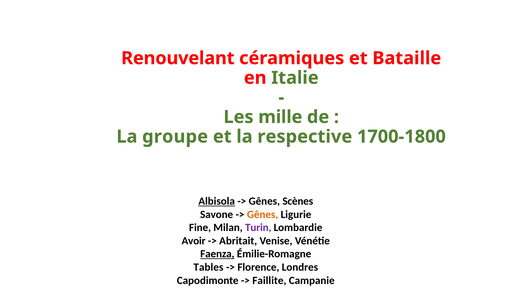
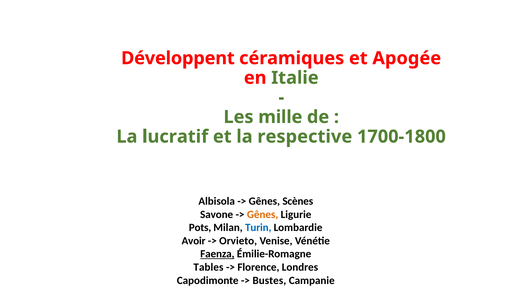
Renouvelant: Renouvelant -> Développent
Bataille: Bataille -> Apogée
groupe: groupe -> lucratif
Albisola underline: present -> none
Fine: Fine -> Pots
Turin colour: purple -> blue
Abritait: Abritait -> Orvieto
Faillite: Faillite -> Bustes
